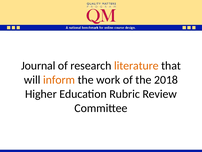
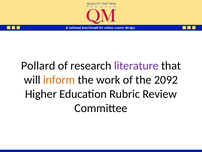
Journal: Journal -> Pollard
literature colour: orange -> purple
2018: 2018 -> 2092
